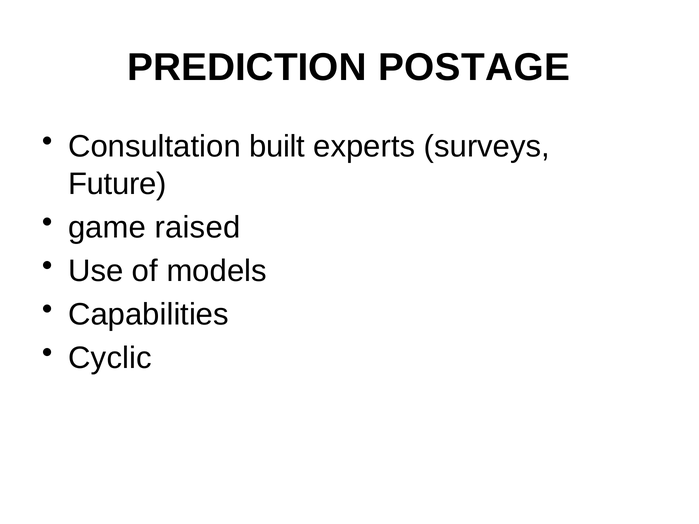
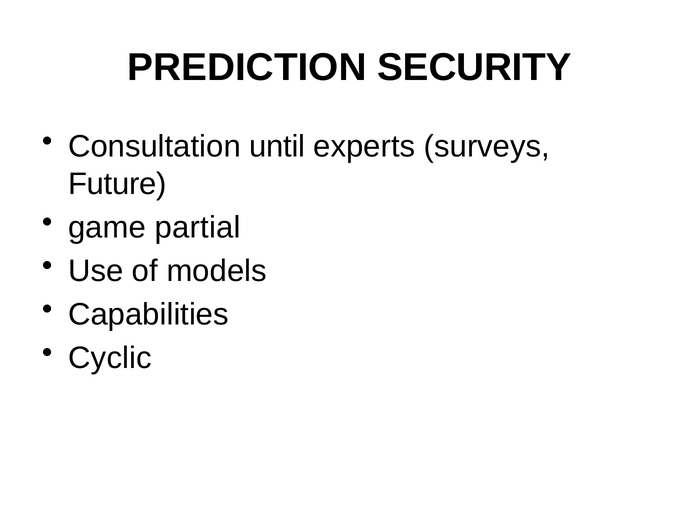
POSTAGE: POSTAGE -> SECURITY
built: built -> until
raised: raised -> partial
